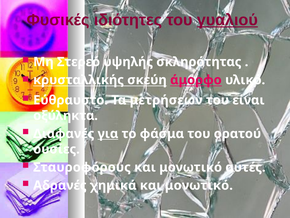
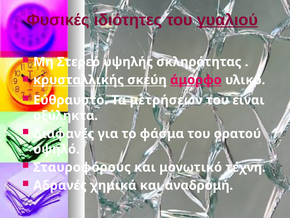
για underline: present -> none
ουσίες: ουσίες -> υψηλό
αυτές: αυτές -> τέχνη
χημικά και μονωτικό: μονωτικό -> αναδρομή
